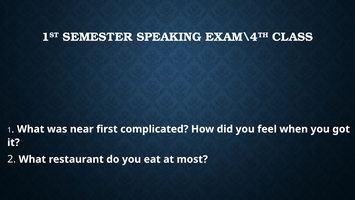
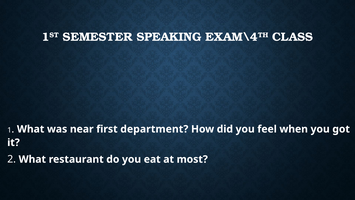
complicated: complicated -> department
